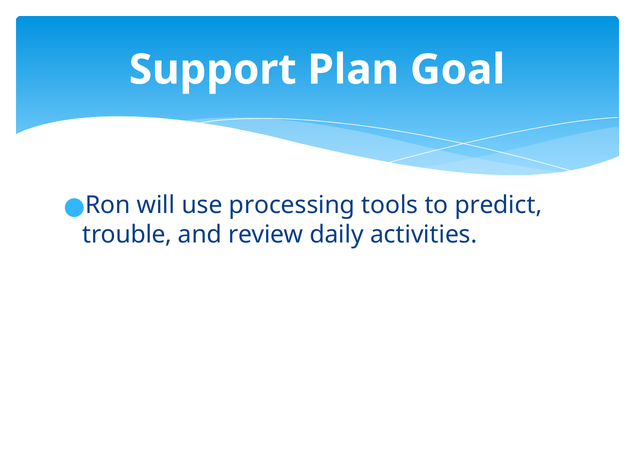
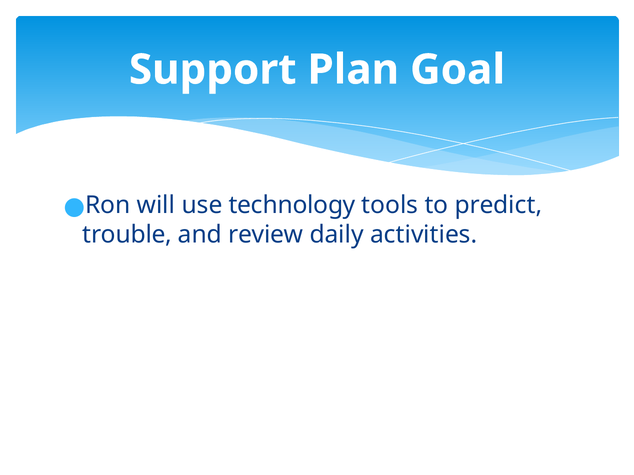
processing: processing -> technology
